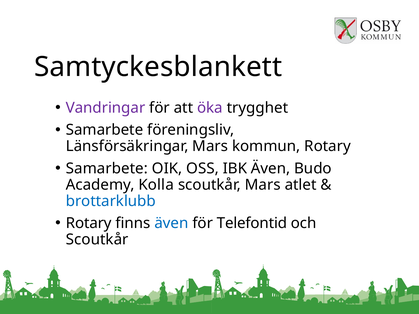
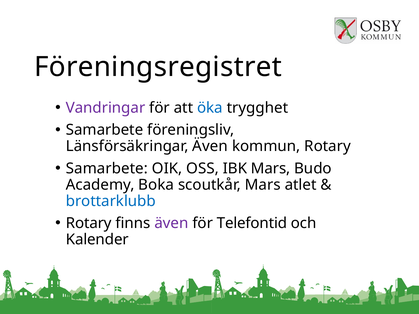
Samtyckesblankett: Samtyckesblankett -> Föreningsregistret
öka colour: purple -> blue
Länsförsäkringar Mars: Mars -> Även
IBK Även: Även -> Mars
Kolla: Kolla -> Boka
även at (171, 223) colour: blue -> purple
Scoutkår at (97, 240): Scoutkår -> Kalender
